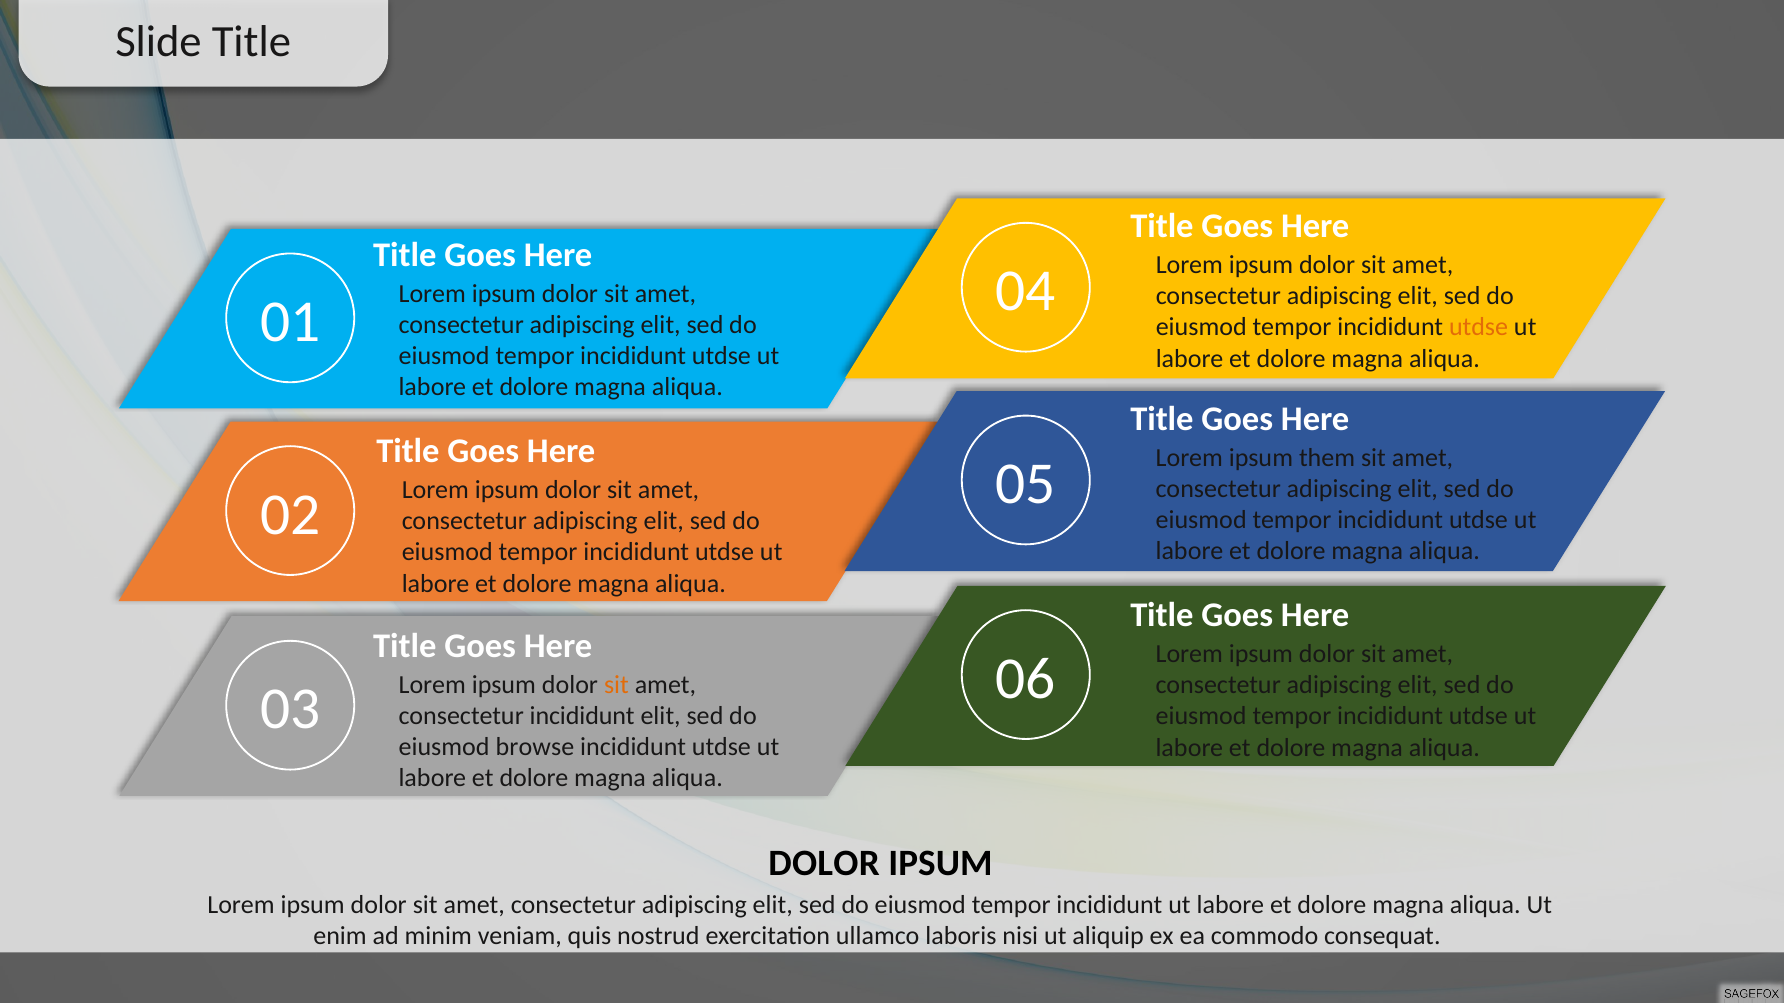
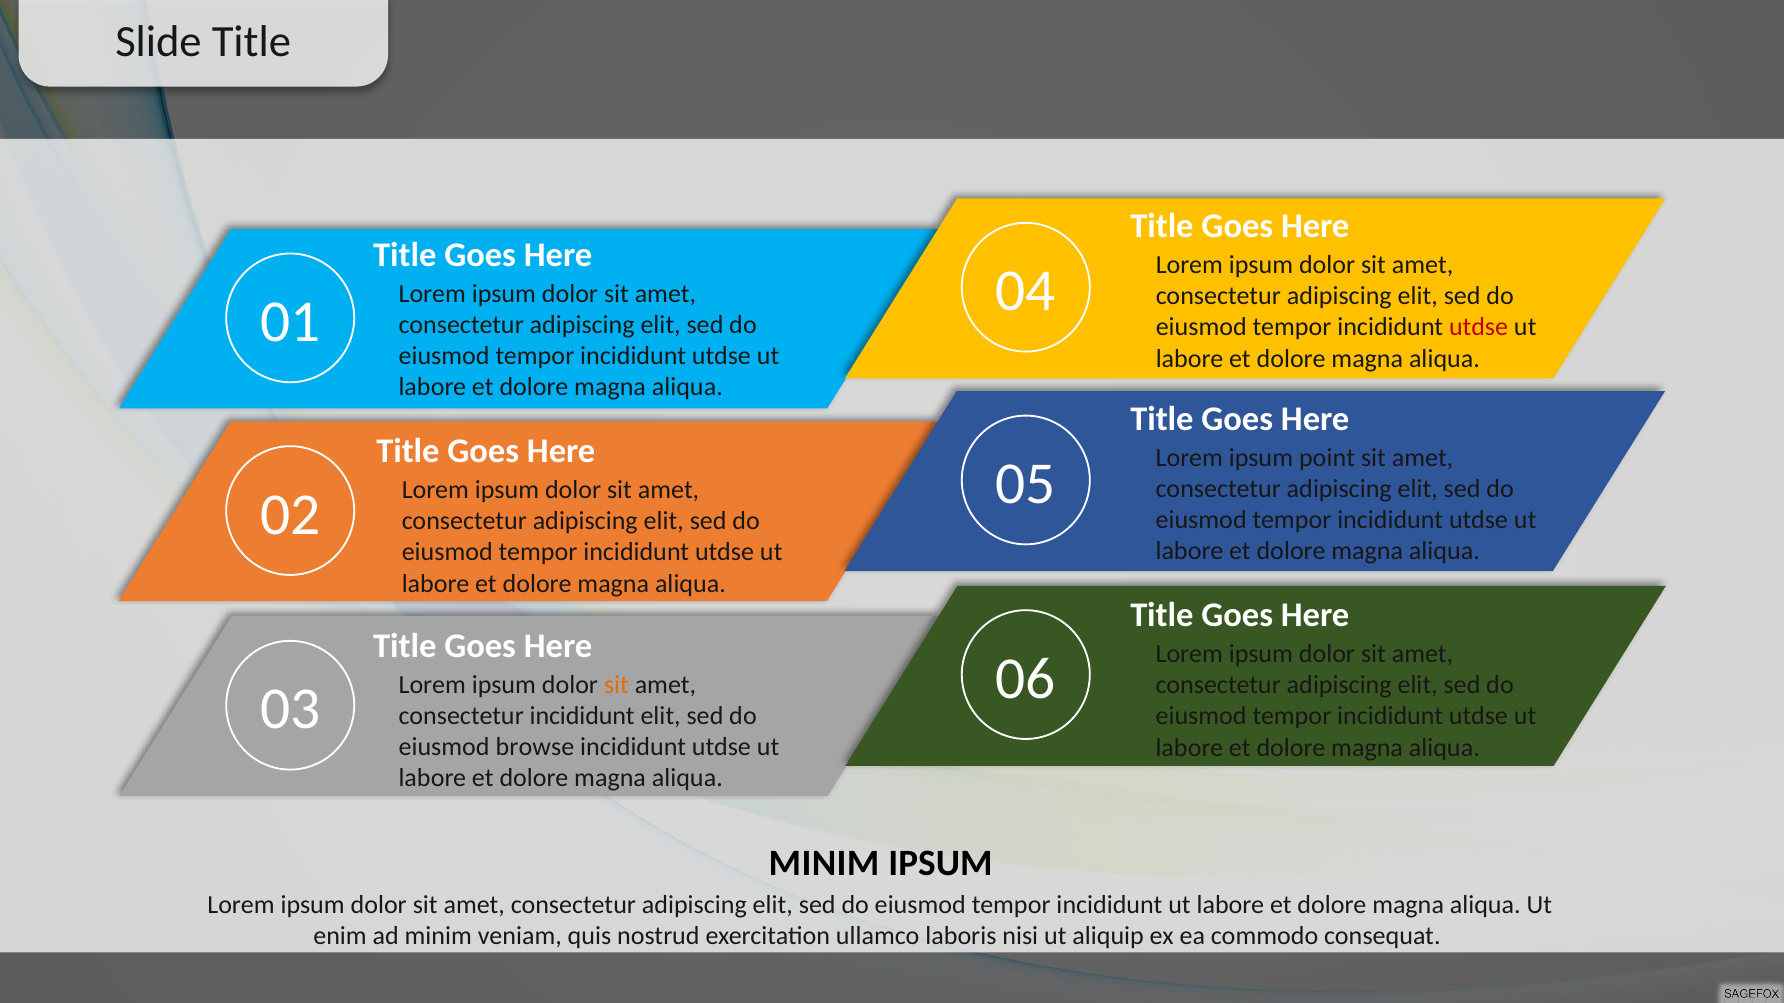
utdse at (1479, 327) colour: orange -> red
them: them -> point
DOLOR at (824, 863): DOLOR -> MINIM
